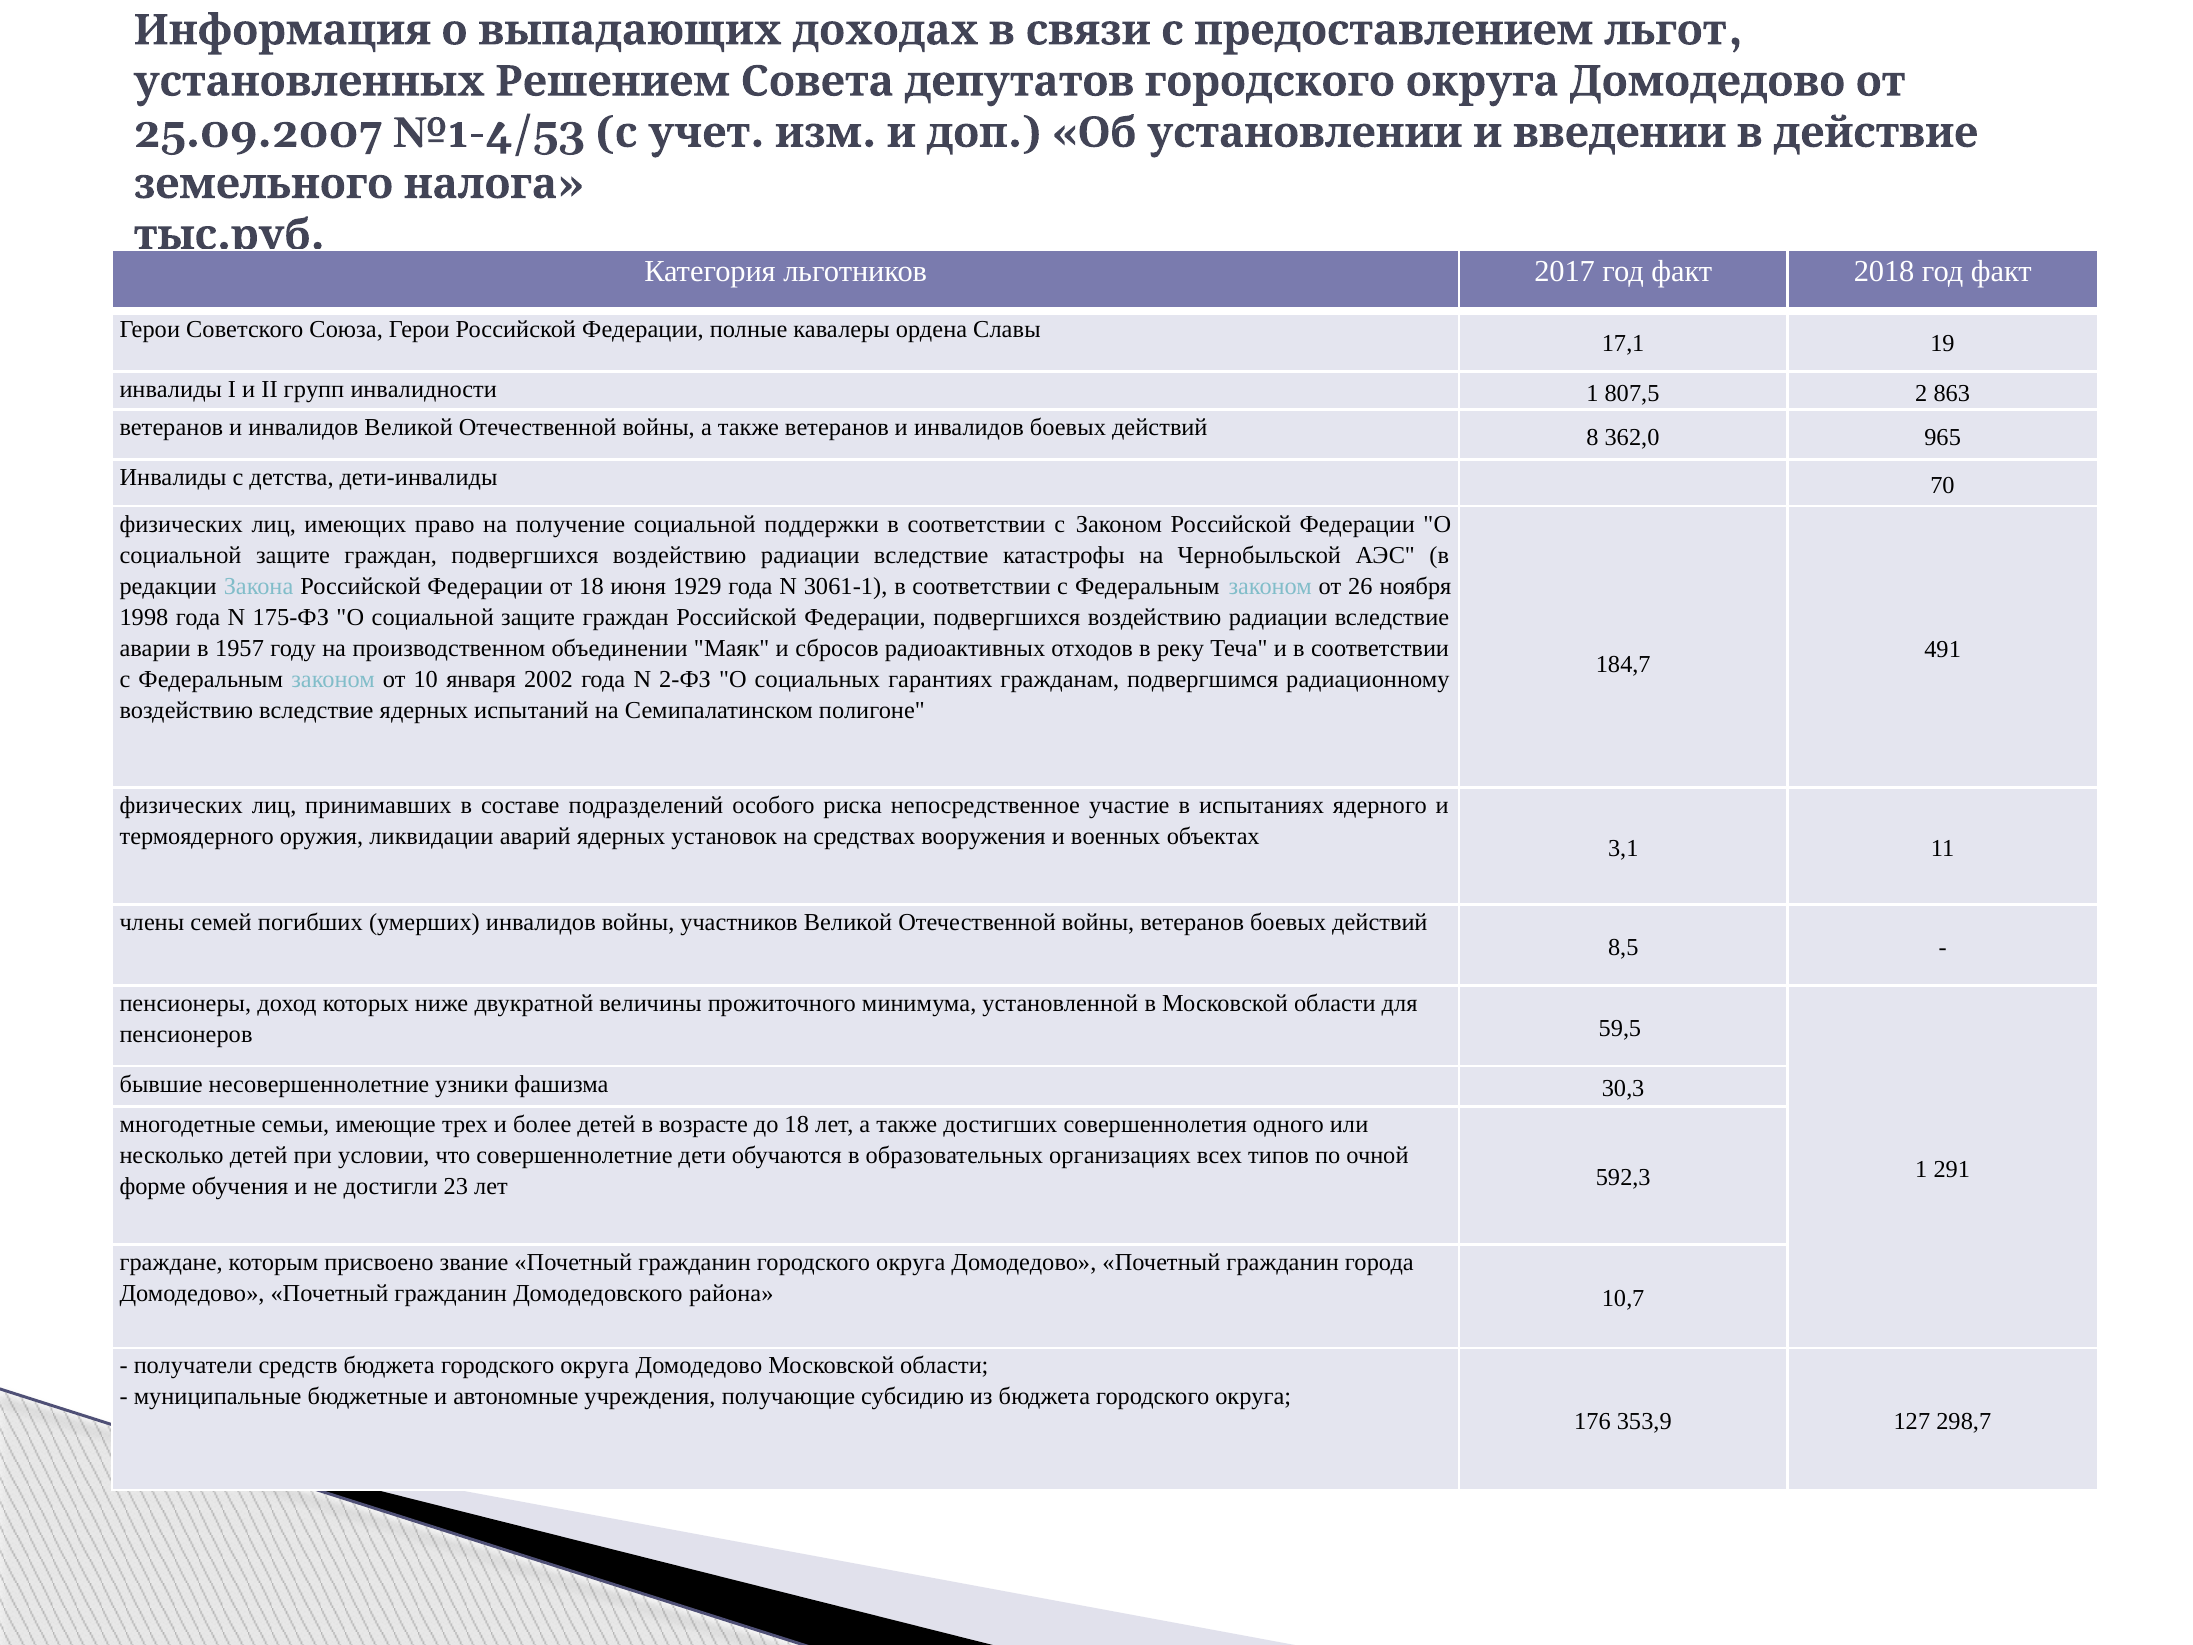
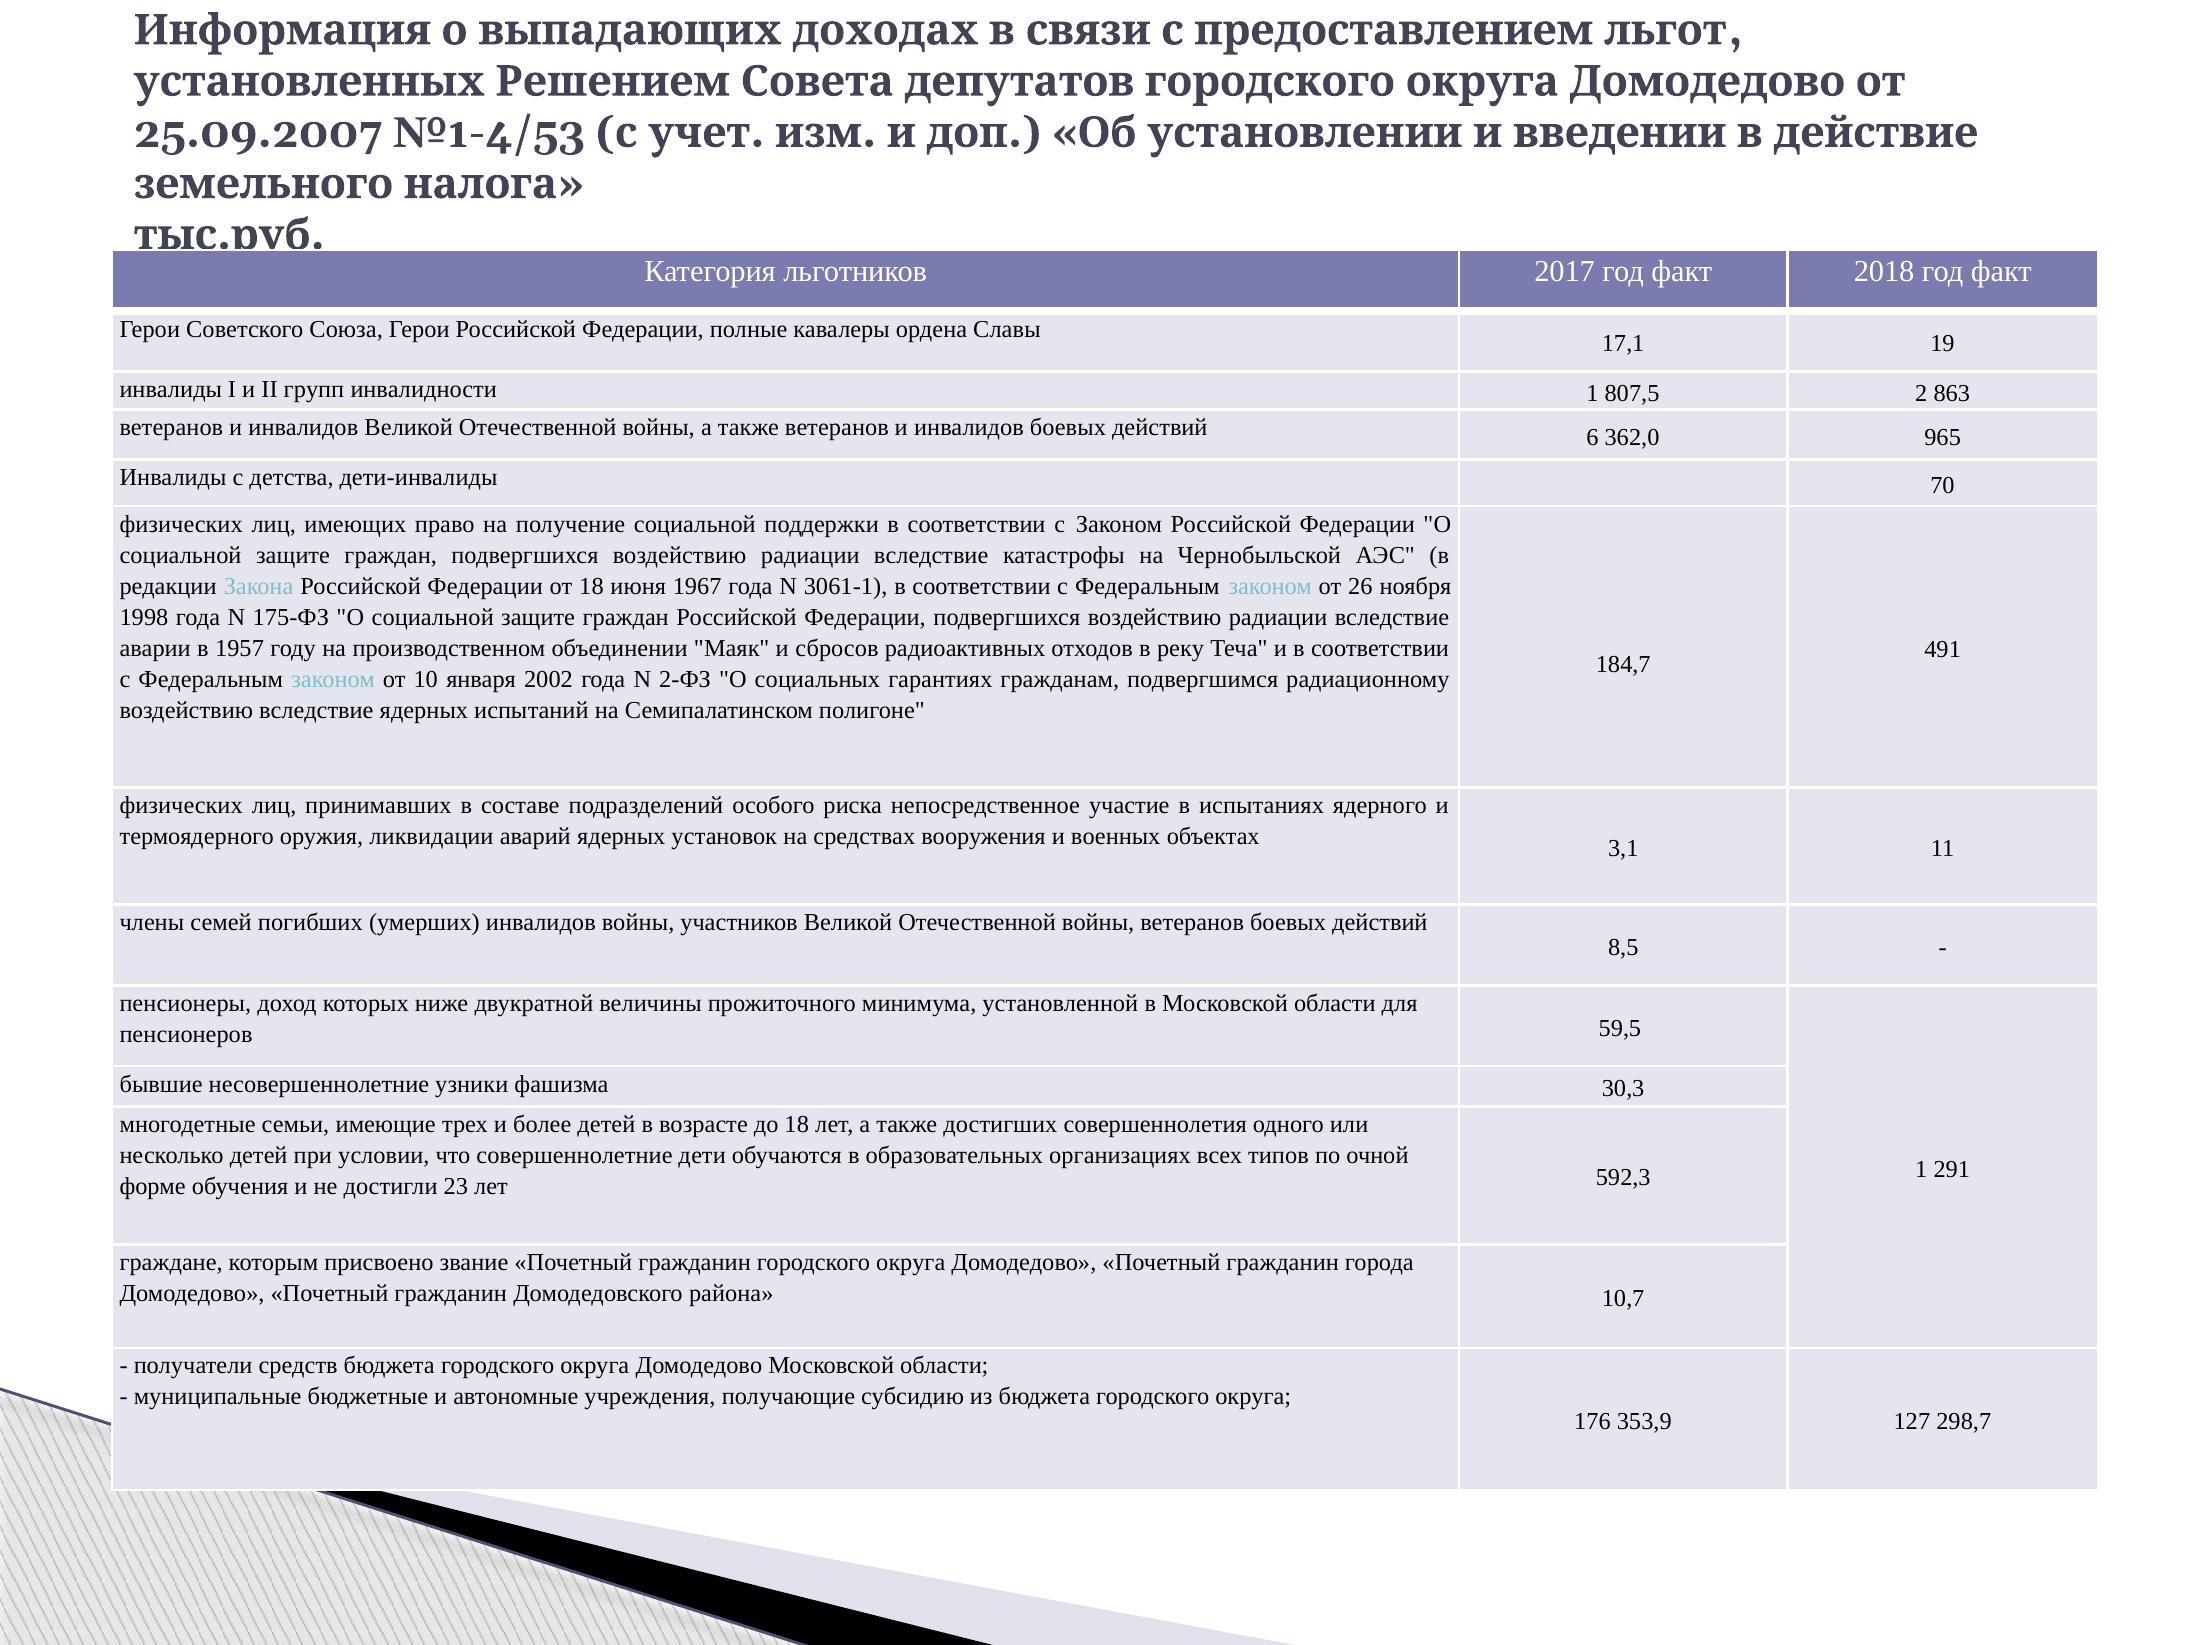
8: 8 -> 6
1929: 1929 -> 1967
